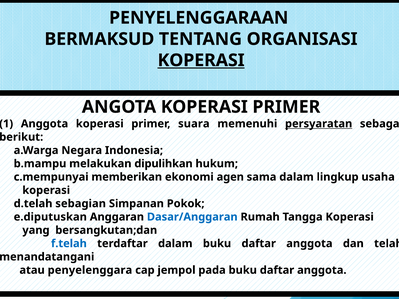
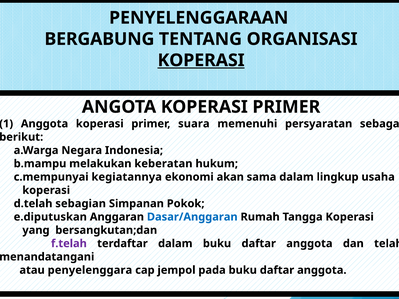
BERMAKSUD: BERMAKSUD -> BERGABUNG
persyaratan underline: present -> none
dipulihkan: dipulihkan -> keberatan
memberikan: memberikan -> kegiatannya
agen: agen -> akan
f.telah colour: blue -> purple
